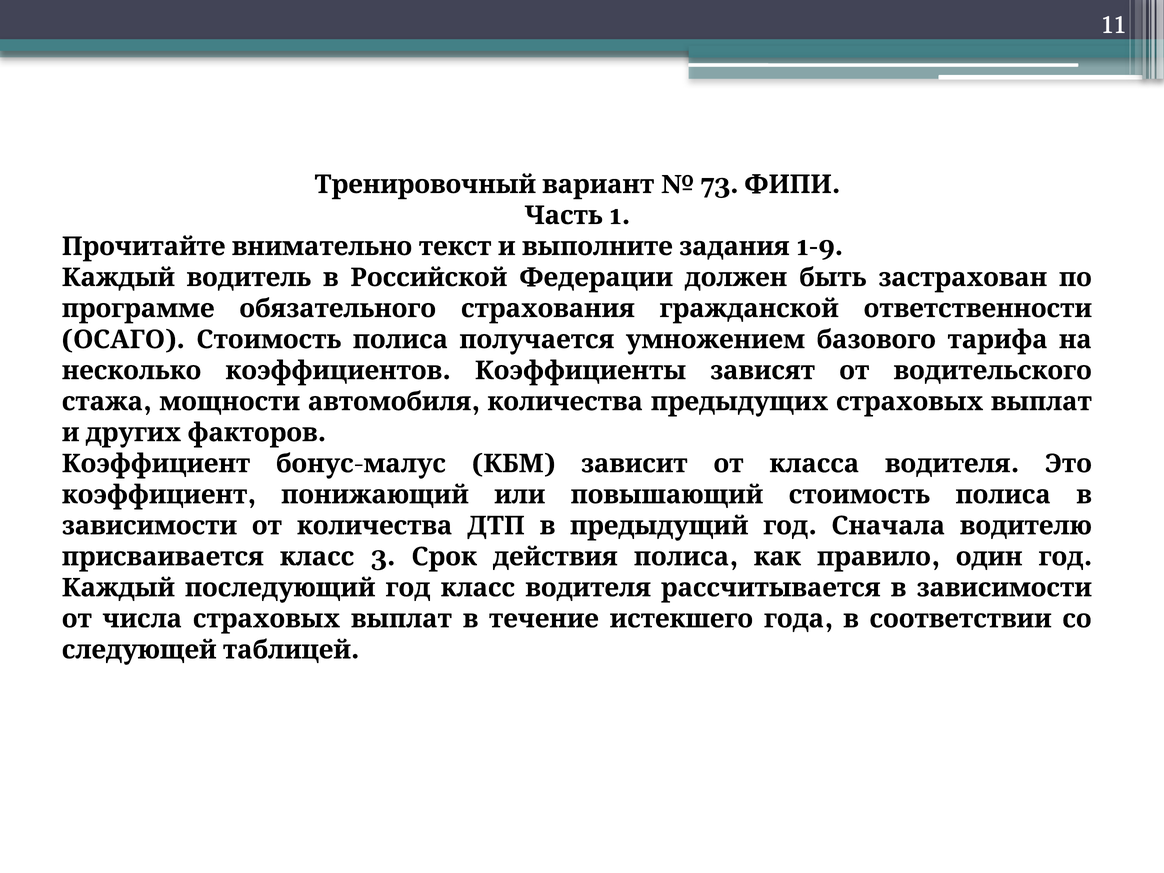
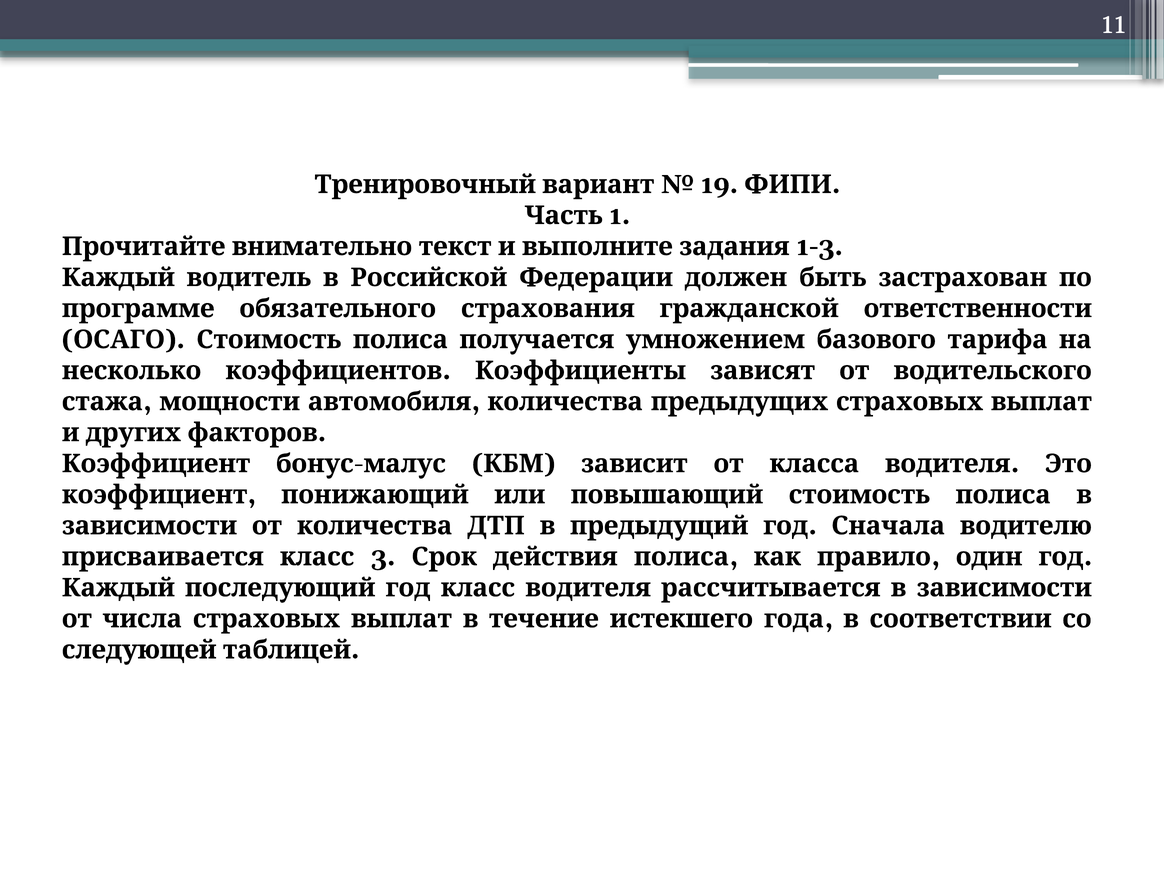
73: 73 -> 19
1-9: 1-9 -> 1-3
